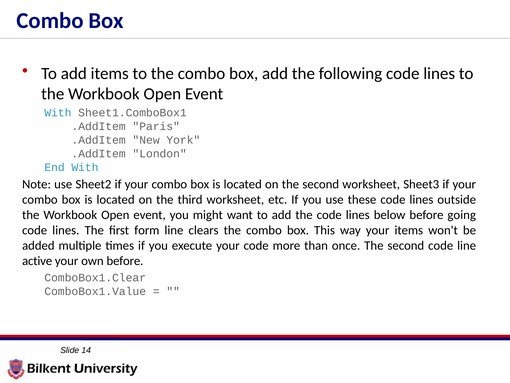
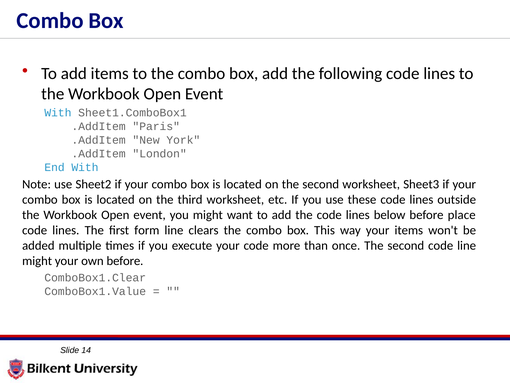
going: going -> place
active at (37, 261): active -> might
